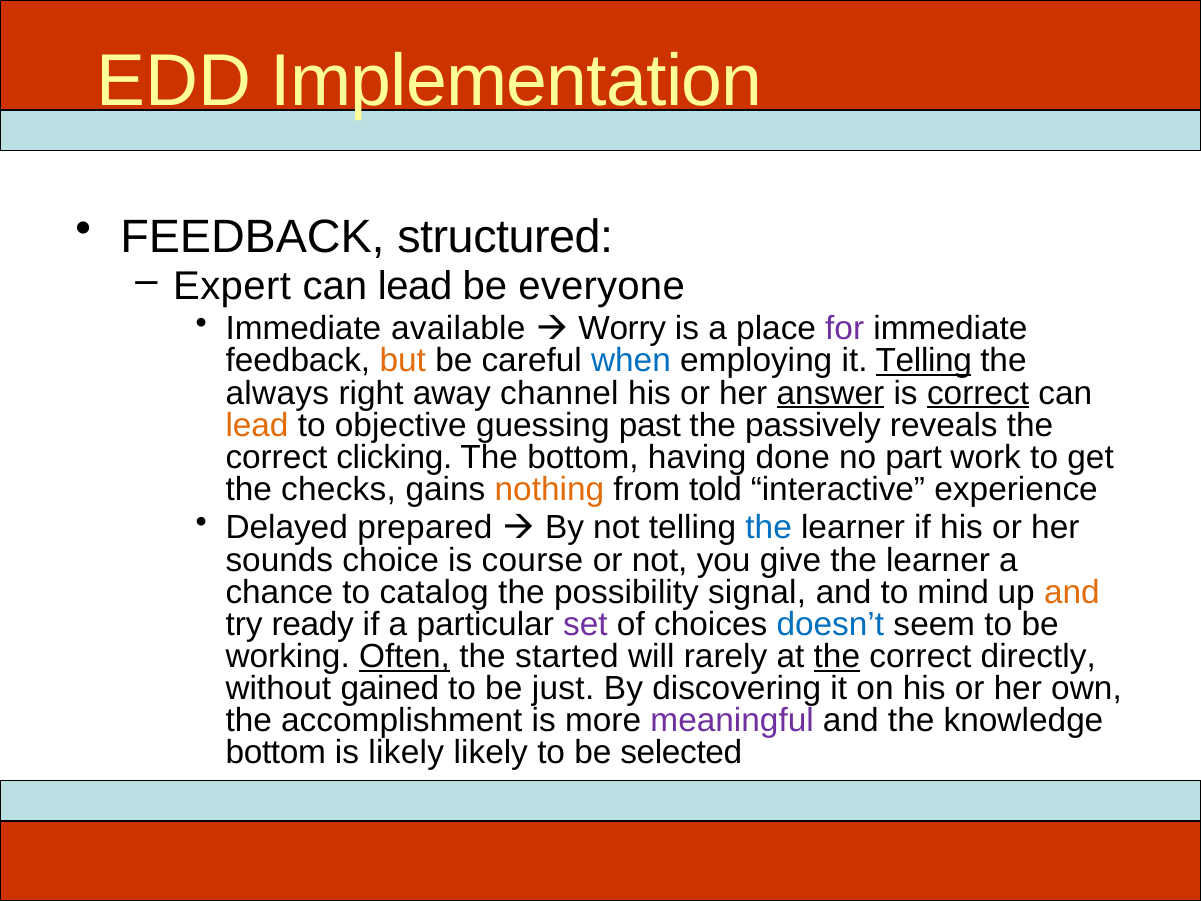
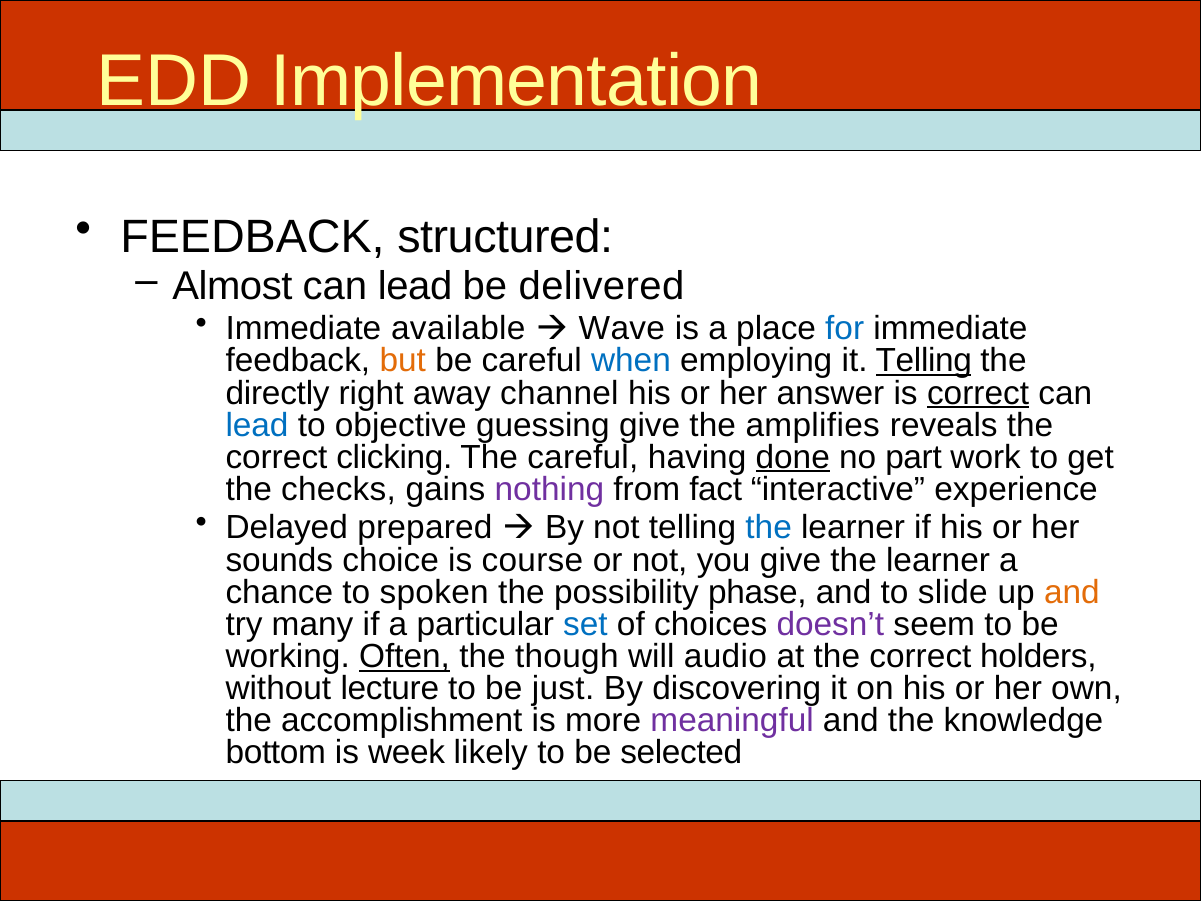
Expert: Expert -> Almost
everyone: everyone -> delivered
Worry: Worry -> Wave
for colour: purple -> blue
always: always -> directly
answer underline: present -> none
lead at (257, 425) colour: orange -> blue
guessing past: past -> give
passively: passively -> amplifies
The bottom: bottom -> careful
done underline: none -> present
nothing colour: orange -> purple
told: told -> fact
catalog: catalog -> spoken
signal: signal -> phase
mind: mind -> slide
ready: ready -> many
set colour: purple -> blue
doesn’t colour: blue -> purple
started: started -> though
rarely: rarely -> audio
the at (837, 656) underline: present -> none
directly: directly -> holders
gained: gained -> lecture
is likely: likely -> week
